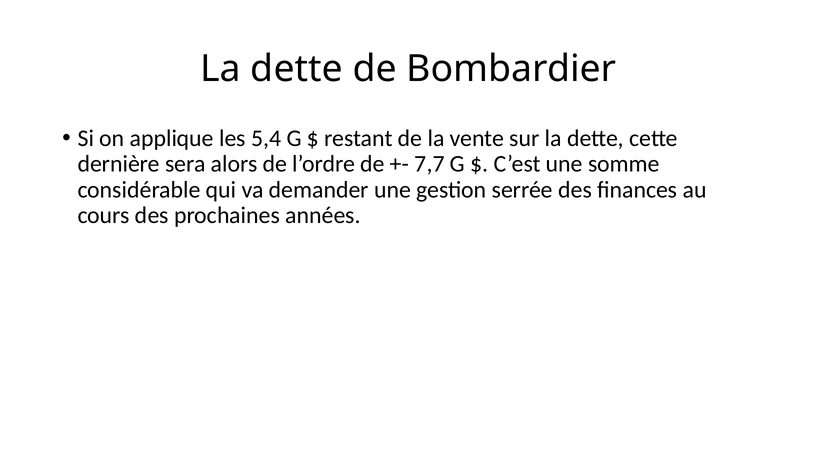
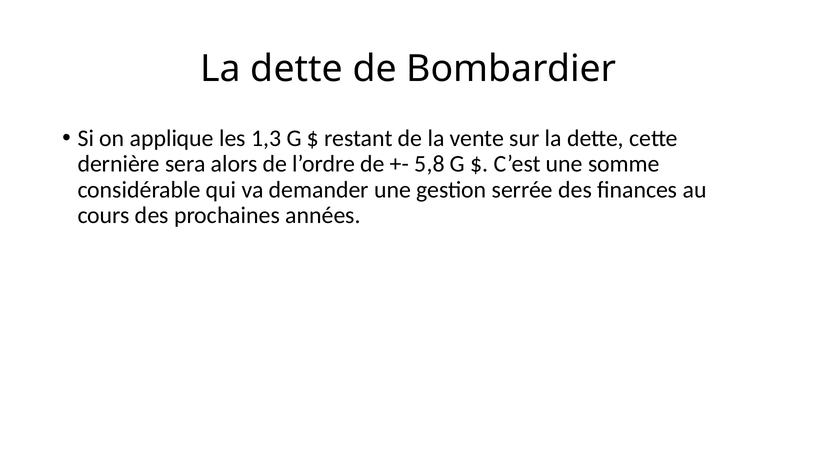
5,4: 5,4 -> 1,3
7,7: 7,7 -> 5,8
